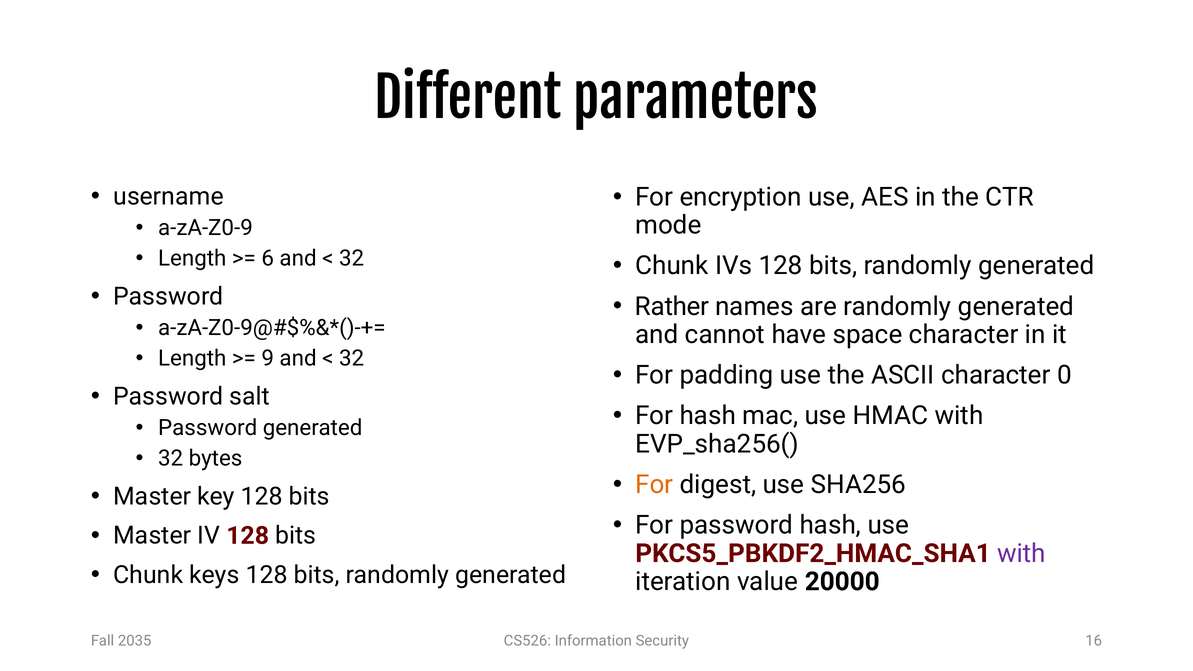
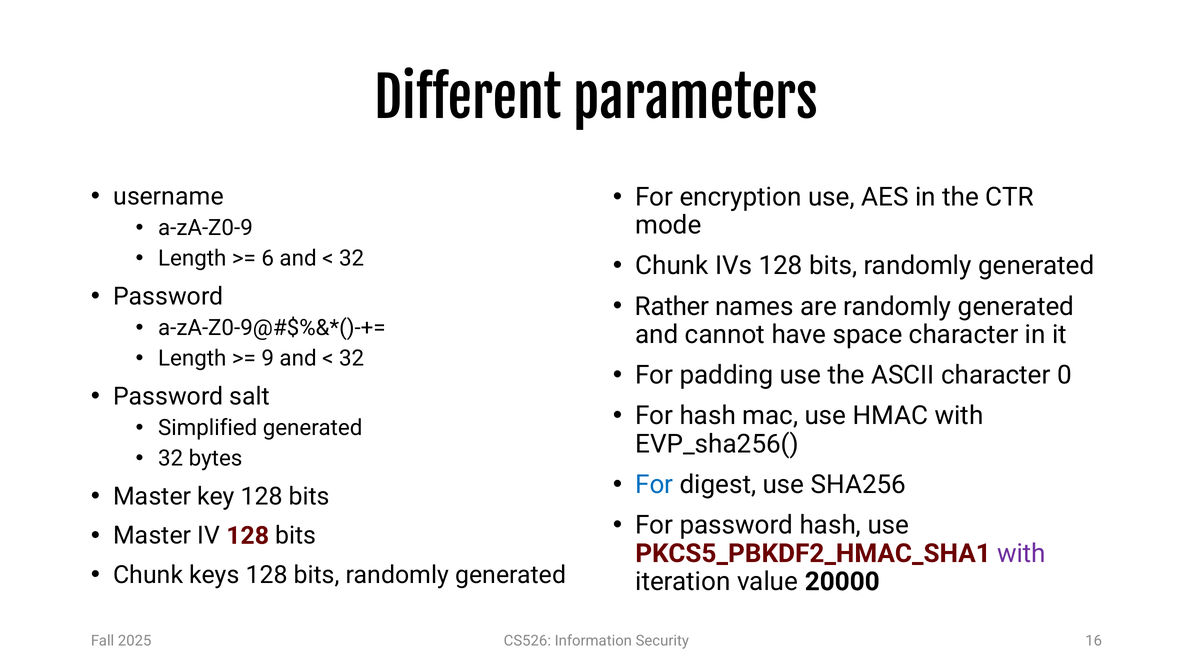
Password at (208, 428): Password -> Simplified
For at (654, 485) colour: orange -> blue
2035: 2035 -> 2025
